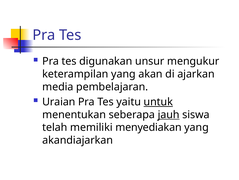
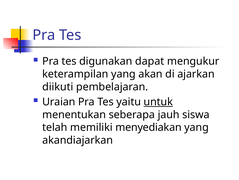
unsur: unsur -> dapat
media: media -> diikuti
jauh underline: present -> none
